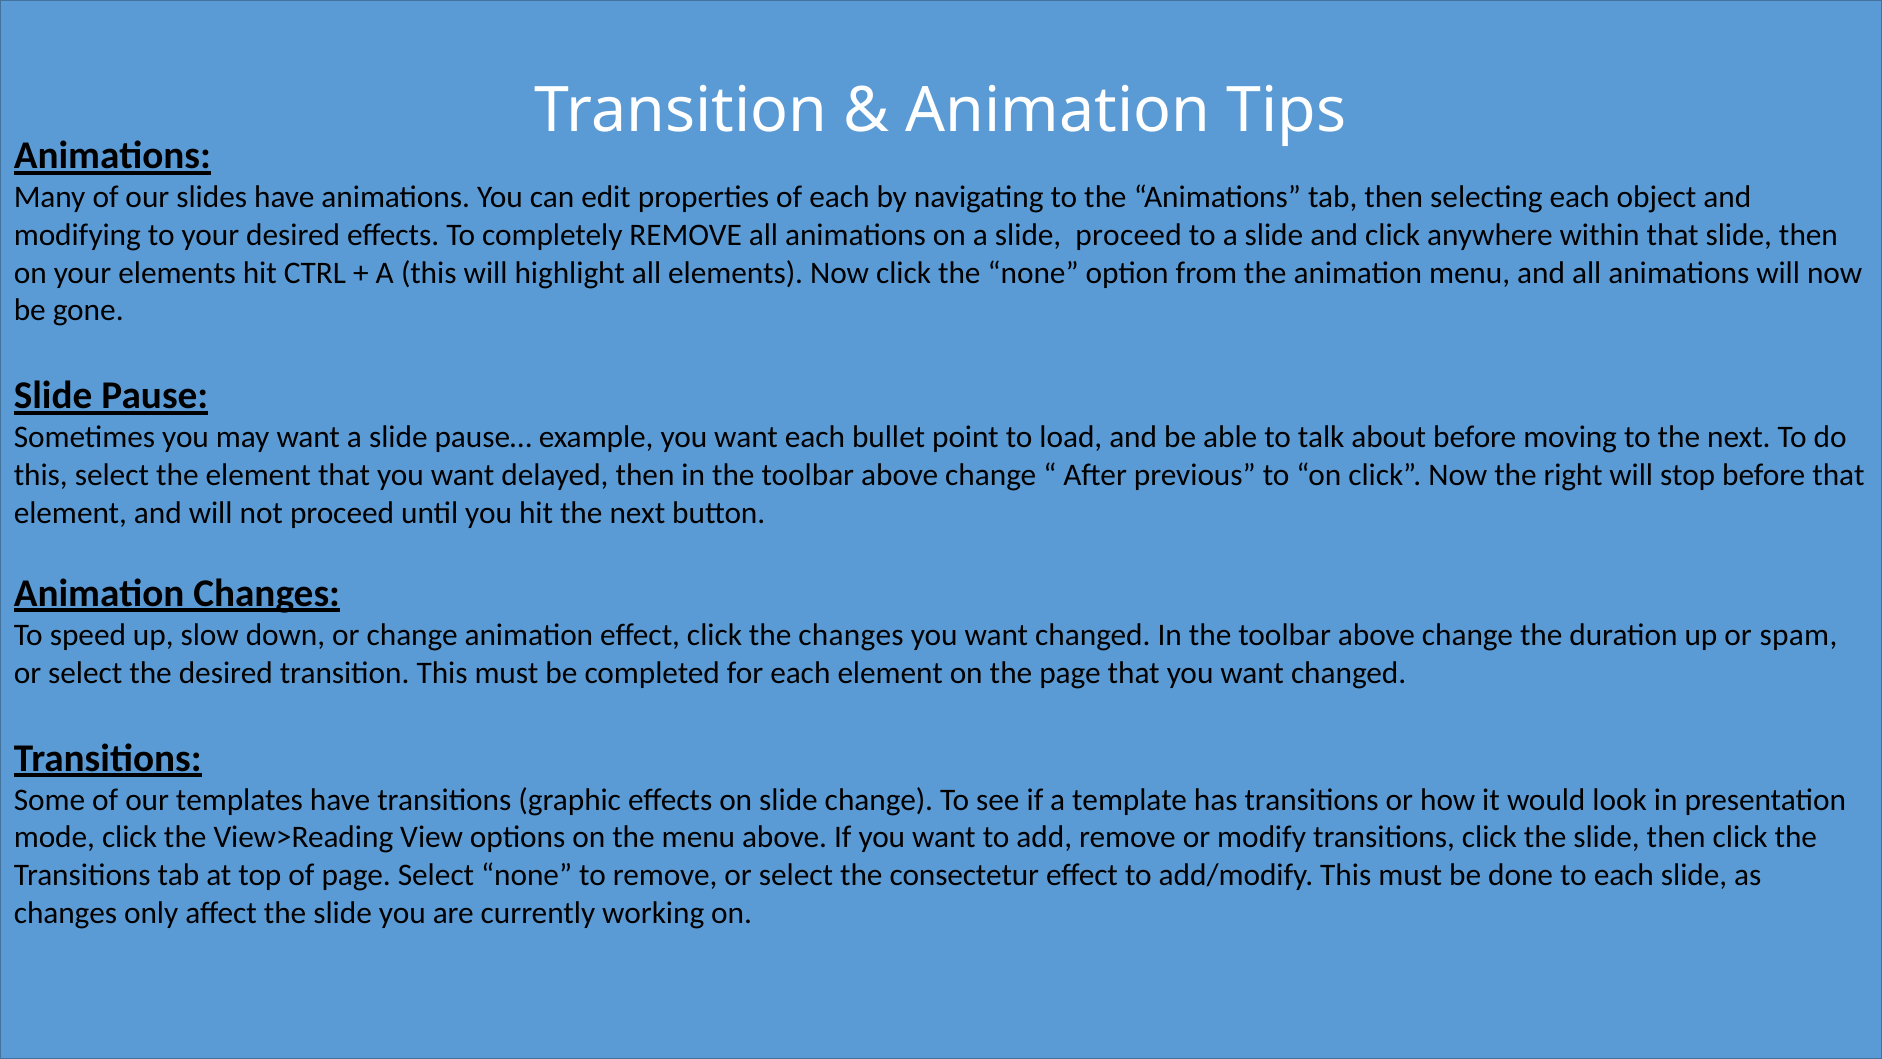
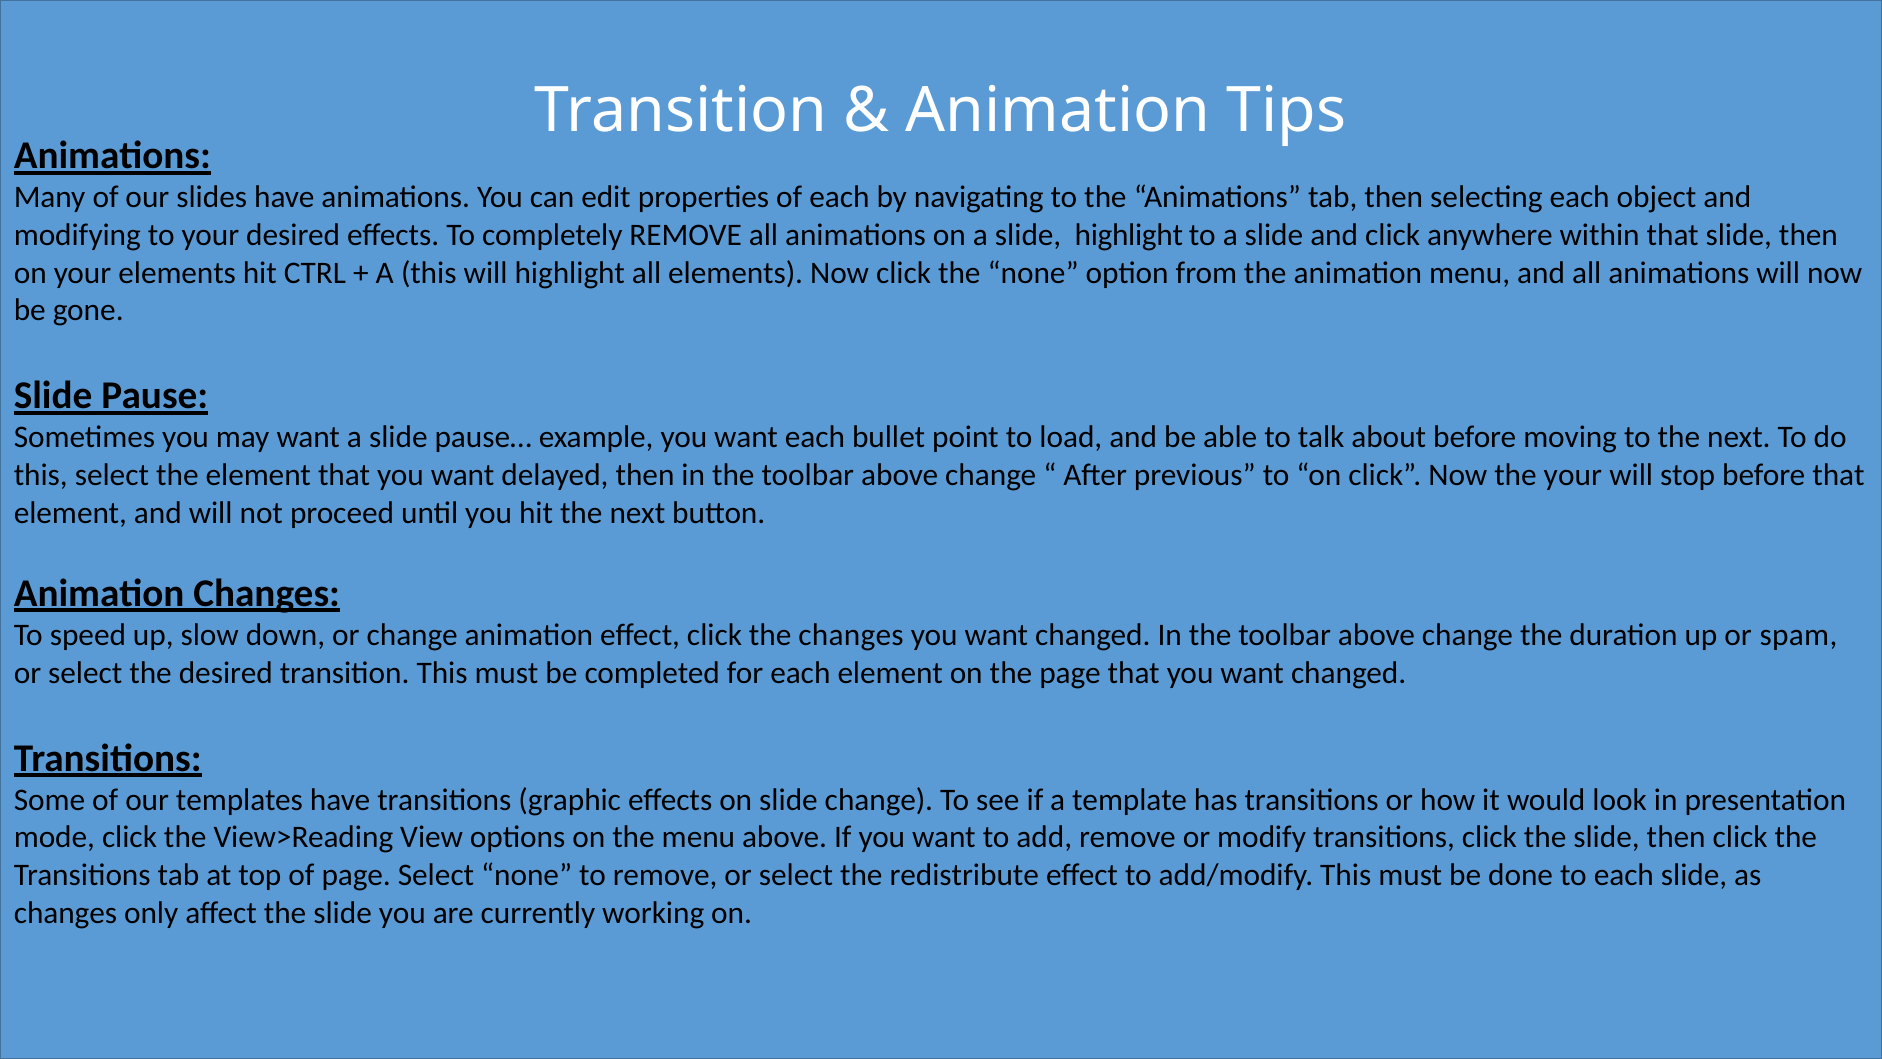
slide proceed: proceed -> highlight
the right: right -> your
consectetur: consectetur -> redistribute
